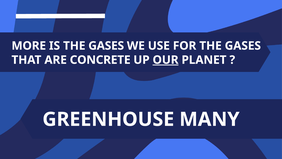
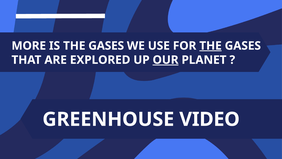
THE at (211, 46) underline: none -> present
CONCRETE: CONCRETE -> EXPLORED
MANY: MANY -> VIDEO
